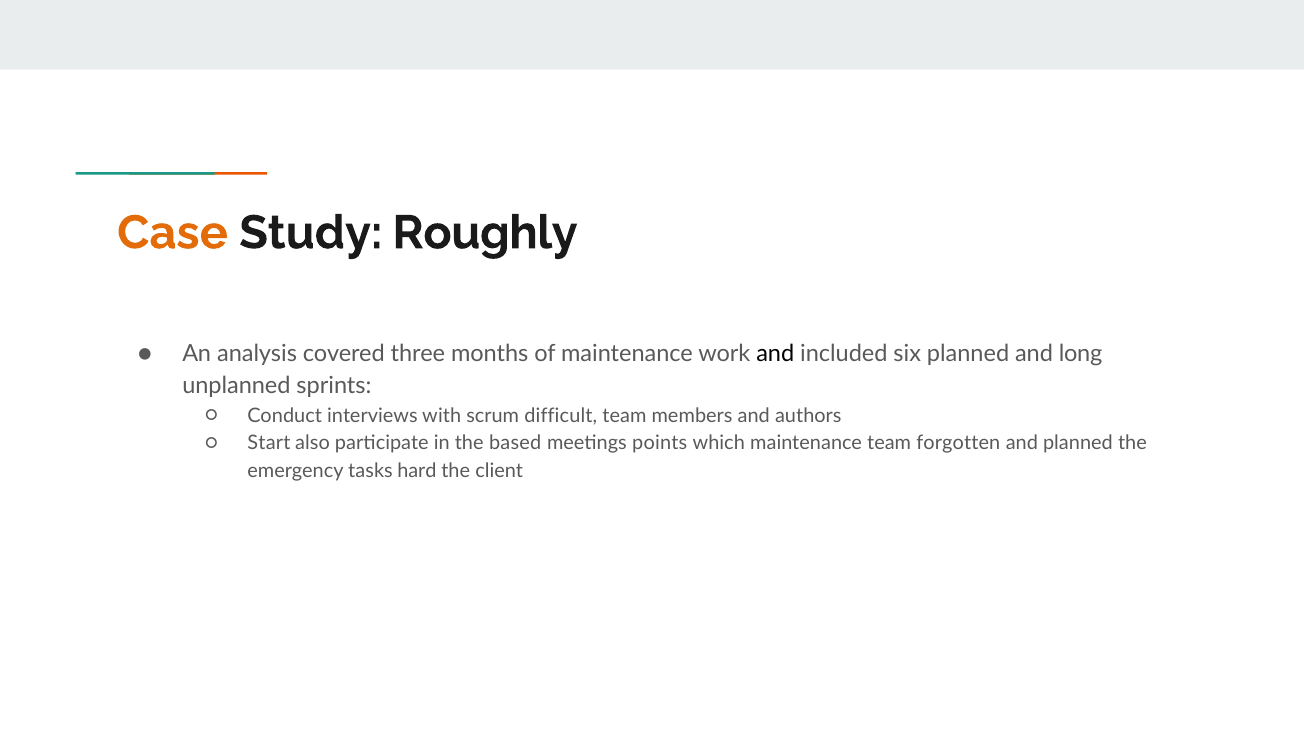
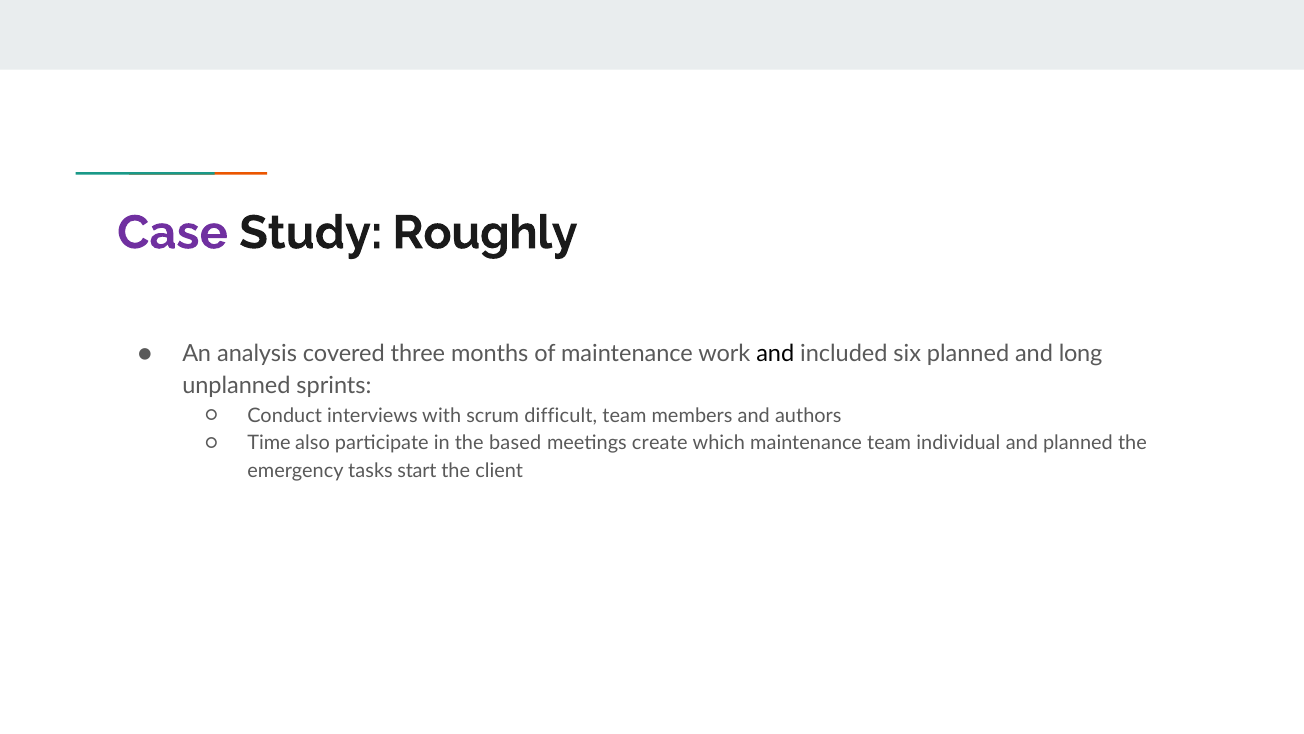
Case colour: orange -> purple
Start: Start -> Time
points: points -> create
forgotten: forgotten -> individual
hard: hard -> start
